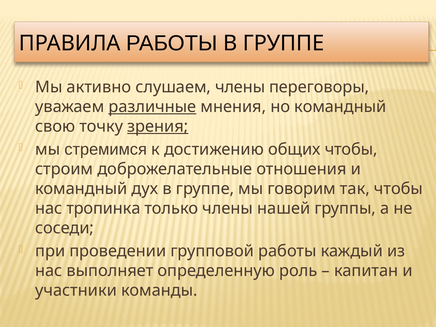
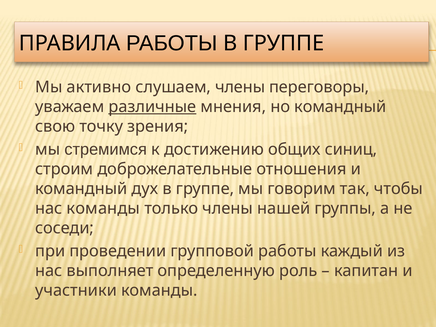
зрения underline: present -> none
общих чтобы: чтобы -> синиц
нас тропинка: тропинка -> команды
